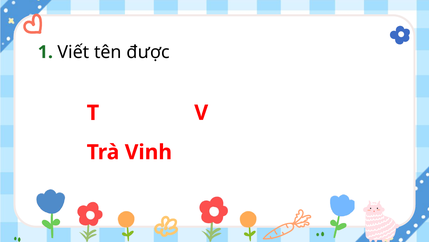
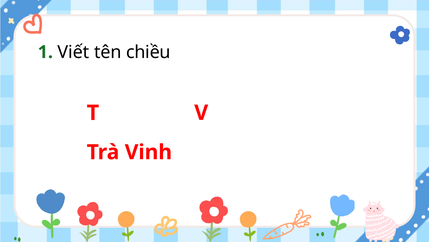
được: được -> chiều
